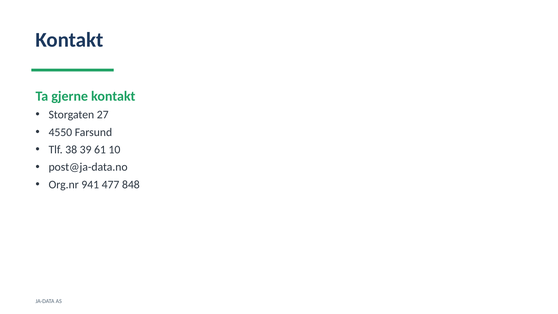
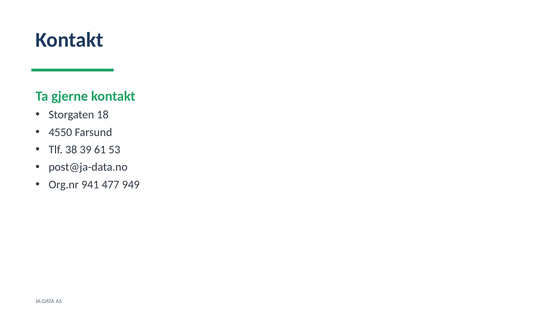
27: 27 -> 18
10: 10 -> 53
848: 848 -> 949
